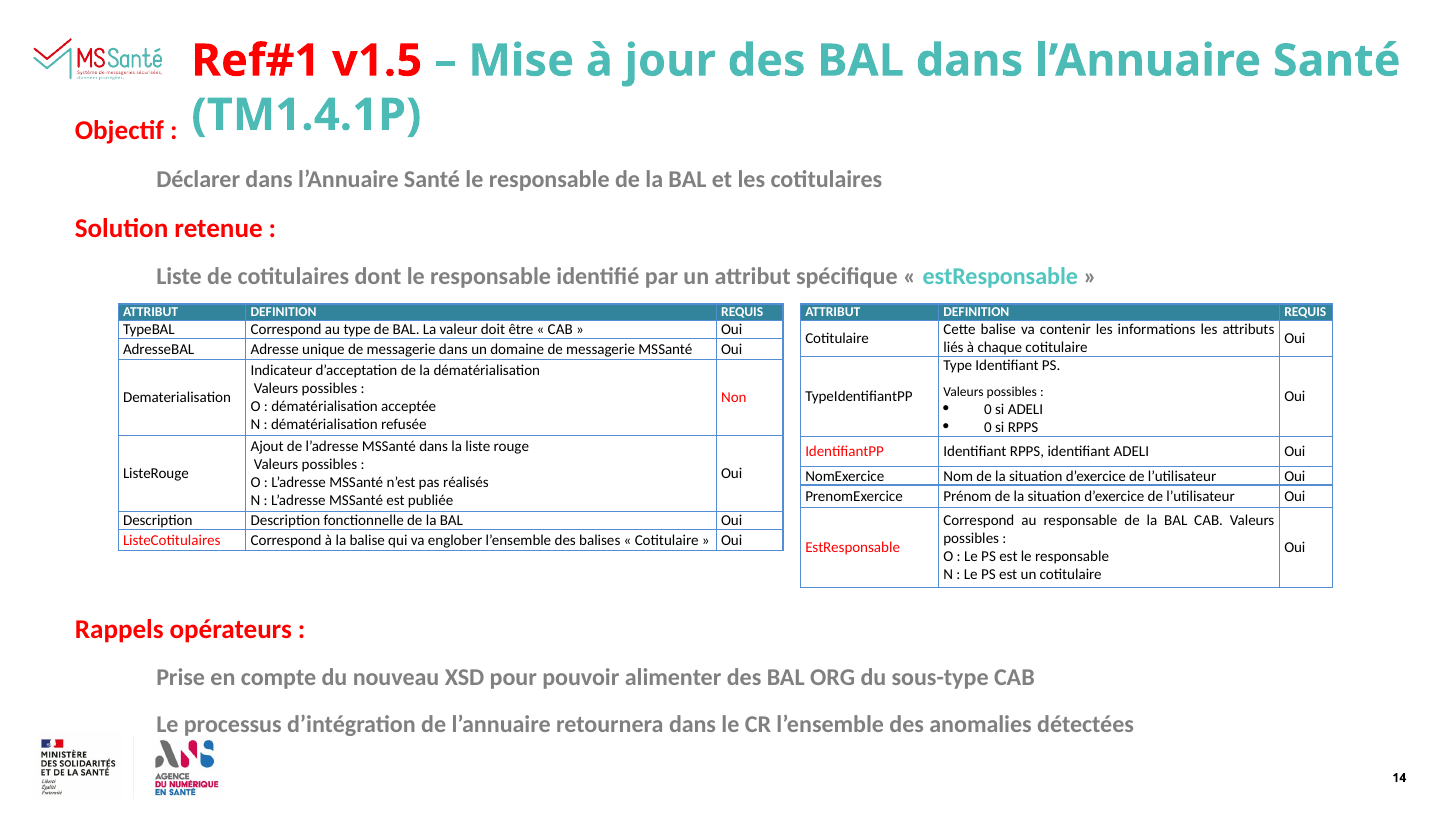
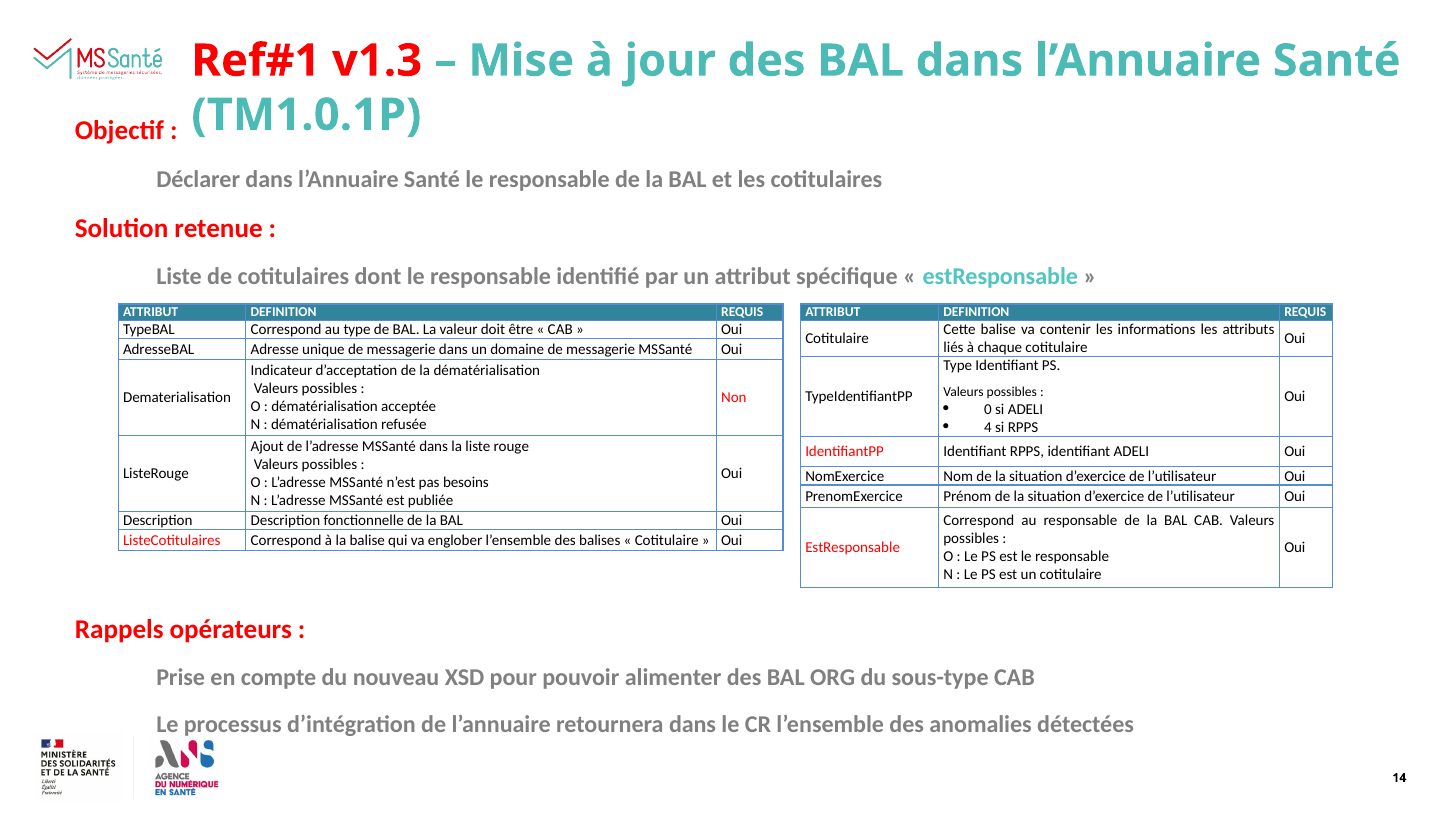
v1.5: v1.5 -> v1.3
TM1.4.1P: TM1.4.1P -> TM1.0.1P
0 at (988, 428): 0 -> 4
réalisés: réalisés -> besoins
